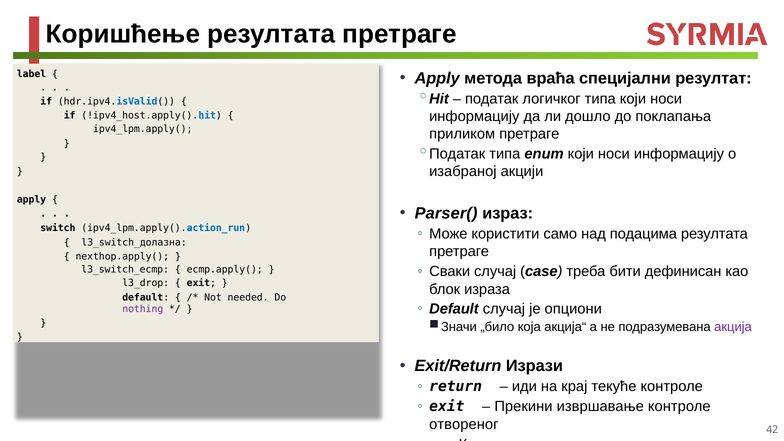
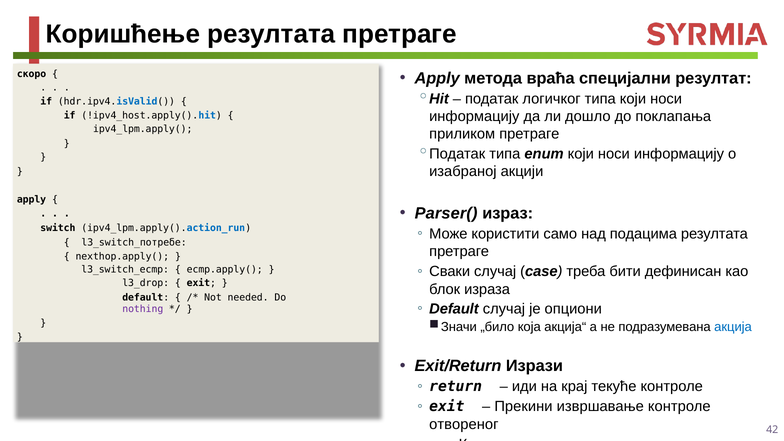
label: label -> скоро
l3_switch_долазна: l3_switch_долазна -> l3_switch_потребе
акција colour: purple -> blue
